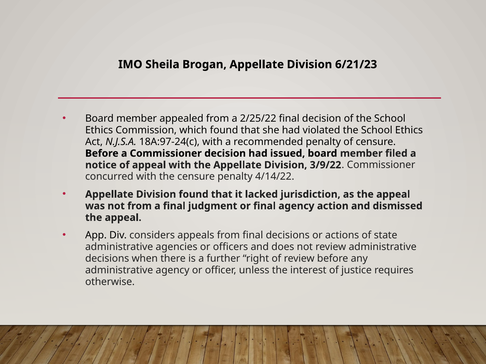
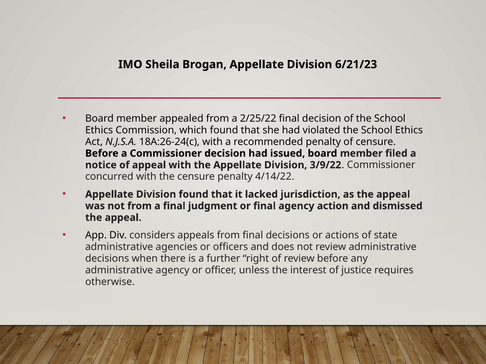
18A:97-24(c: 18A:97-24(c -> 18A:26-24(c
